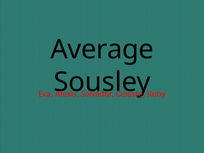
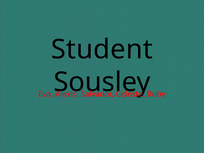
Average: Average -> Student
